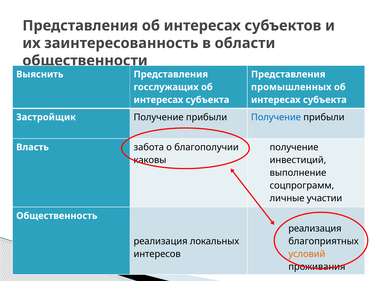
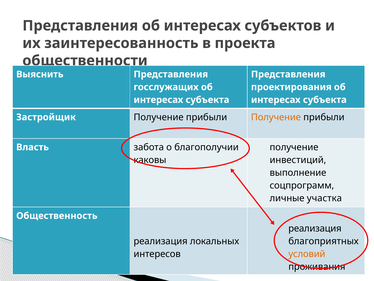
области: области -> проекта
промышленных: промышленных -> проектирования
Получение at (276, 117) colour: blue -> orange
участии: участии -> участка
